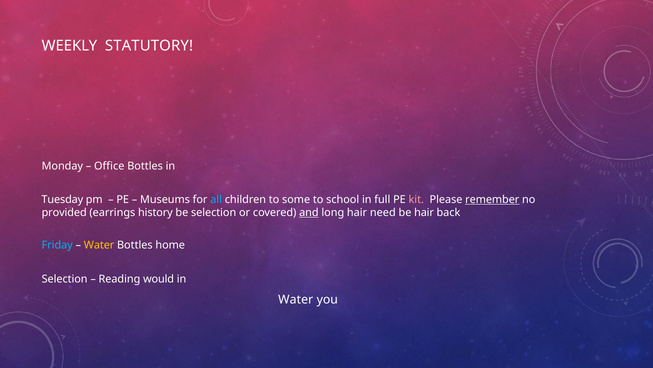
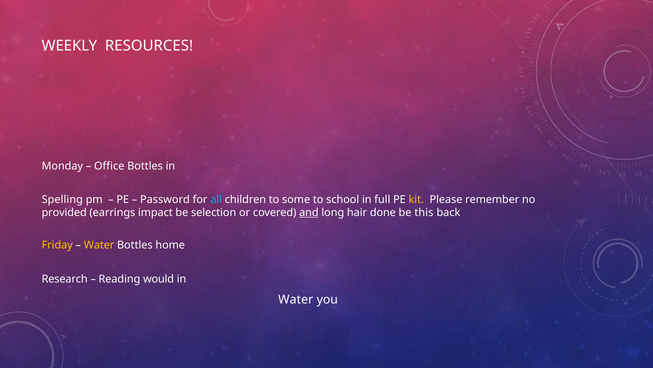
STATUTORY: STATUTORY -> RESOURCES
Tuesday: Tuesday -> Spelling
Museums: Museums -> Password
kit colour: pink -> yellow
remember underline: present -> none
history: history -> impact
need: need -> done
be hair: hair -> this
Friday colour: light blue -> yellow
Selection at (65, 279): Selection -> Research
